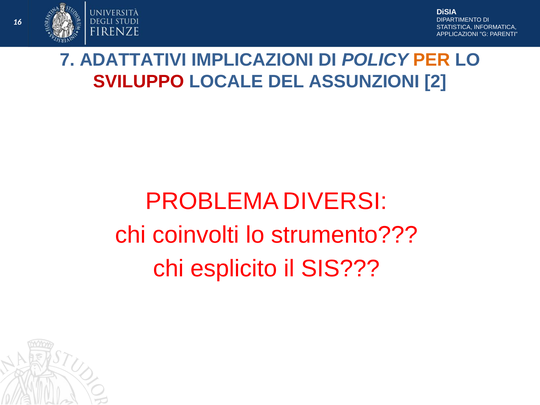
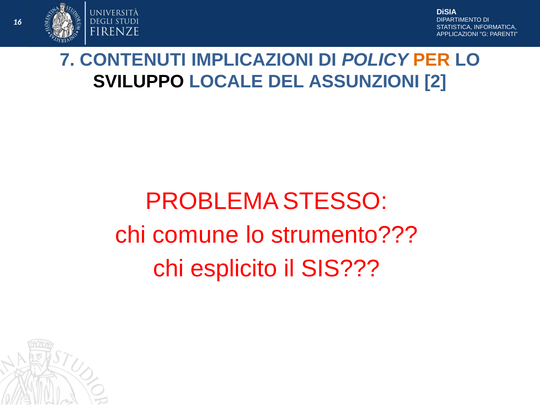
ADATTATIVI: ADATTATIVI -> CONTENUTI
SVILUPPO colour: red -> black
DIVERSI: DIVERSI -> STESSO
coinvolti: coinvolti -> comune
